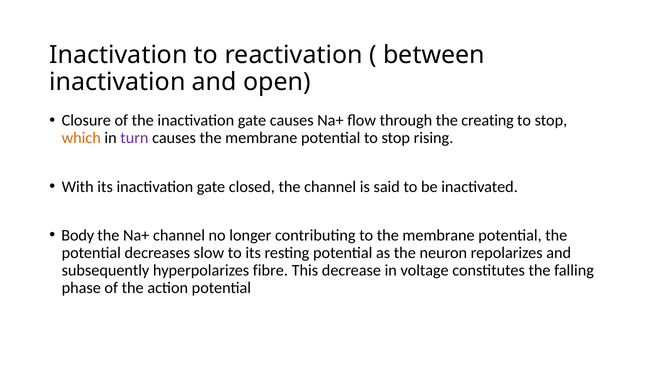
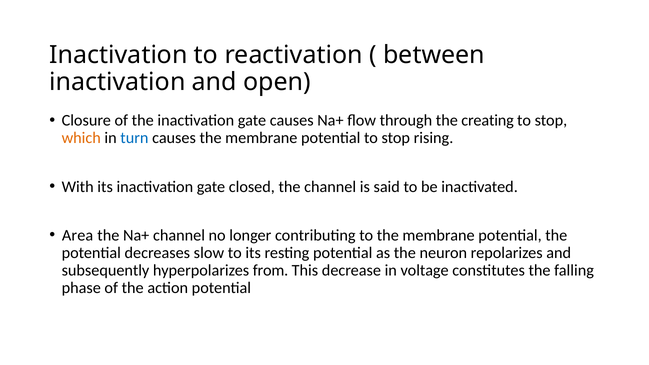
turn colour: purple -> blue
Body: Body -> Area
fibre: fibre -> from
